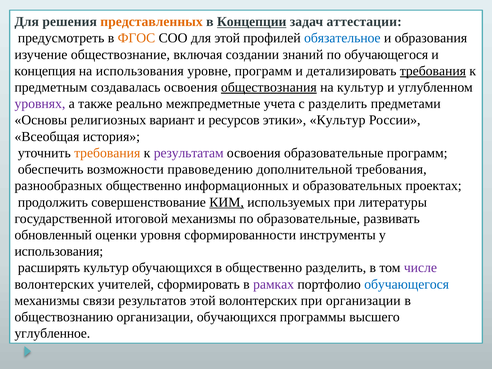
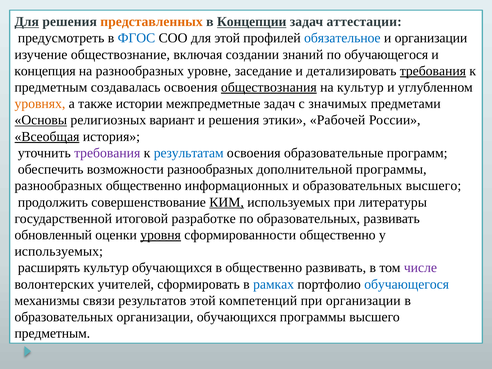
Для at (27, 22) underline: none -> present
ФГОС colour: orange -> blue
и образования: образования -> организации
на использования: использования -> разнообразных
уровне программ: программ -> заседание
уровнях colour: purple -> orange
реально: реально -> истории
межпредметные учета: учета -> задач
с разделить: разделить -> значимых
Основы underline: none -> present
и ресурсов: ресурсов -> решения
этики Культур: Культур -> Рабочей
Всеобщая underline: none -> present
требования at (107, 153) colour: orange -> purple
результатам colour: purple -> blue
возможности правоведению: правоведению -> разнообразных
дополнительной требования: требования -> программы
образовательных проектах: проектах -> высшего
итоговой механизмы: механизмы -> разработке
по образовательные: образовательные -> образовательных
уровня underline: none -> present
сформированности инструменты: инструменты -> общественно
использования at (59, 251): использования -> используемых
общественно разделить: разделить -> развивать
рамках colour: purple -> blue
этой волонтерских: волонтерских -> компетенций
обществознанию at (64, 317): обществознанию -> образовательных
углубленное at (52, 333): углубленное -> предметным
